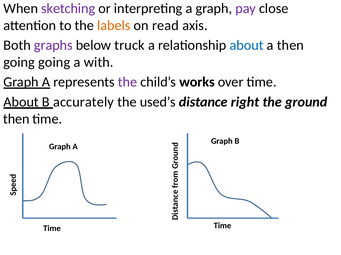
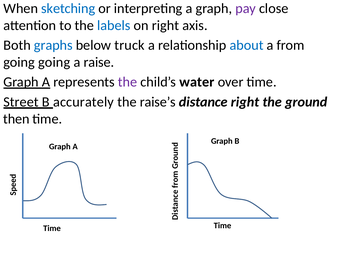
sketching colour: purple -> blue
labels colour: orange -> blue
on read: read -> right
graphs colour: purple -> blue
a then: then -> from
with: with -> raise
works: works -> water
About at (21, 102): About -> Street
used’s: used’s -> raise’s
